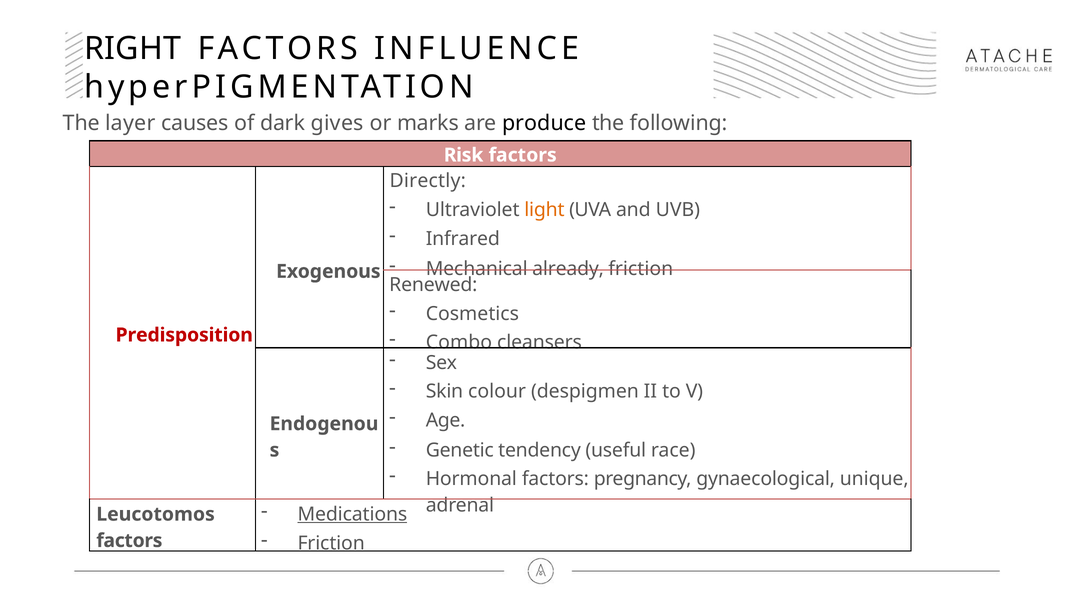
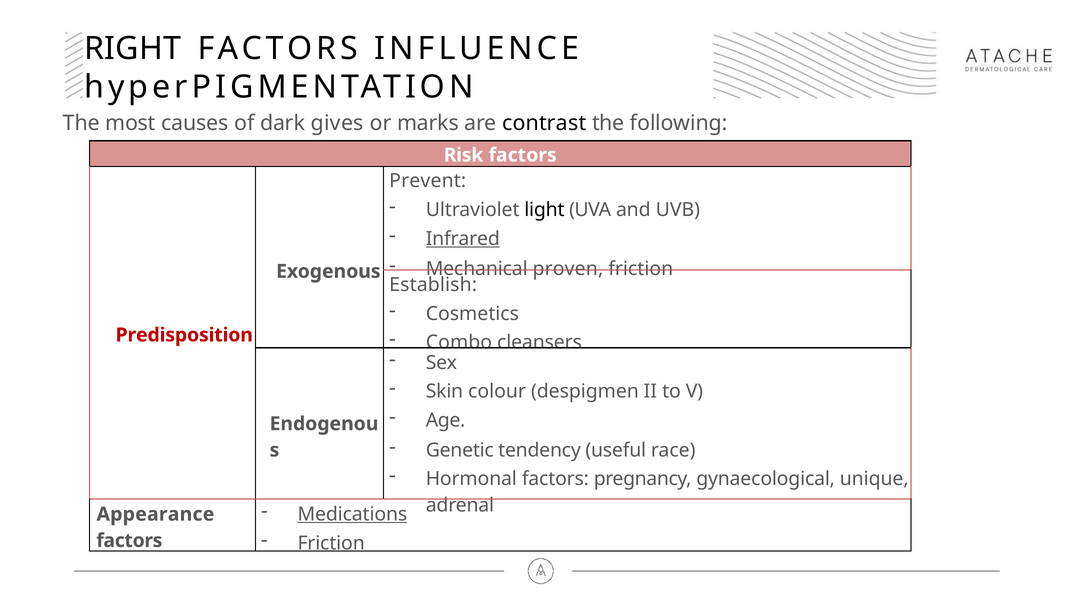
layer: layer -> most
produce: produce -> contrast
Directly: Directly -> Prevent
light colour: orange -> black
Infrared underline: none -> present
already: already -> proven
Renewed: Renewed -> Establish
Leucotomos: Leucotomos -> Appearance
